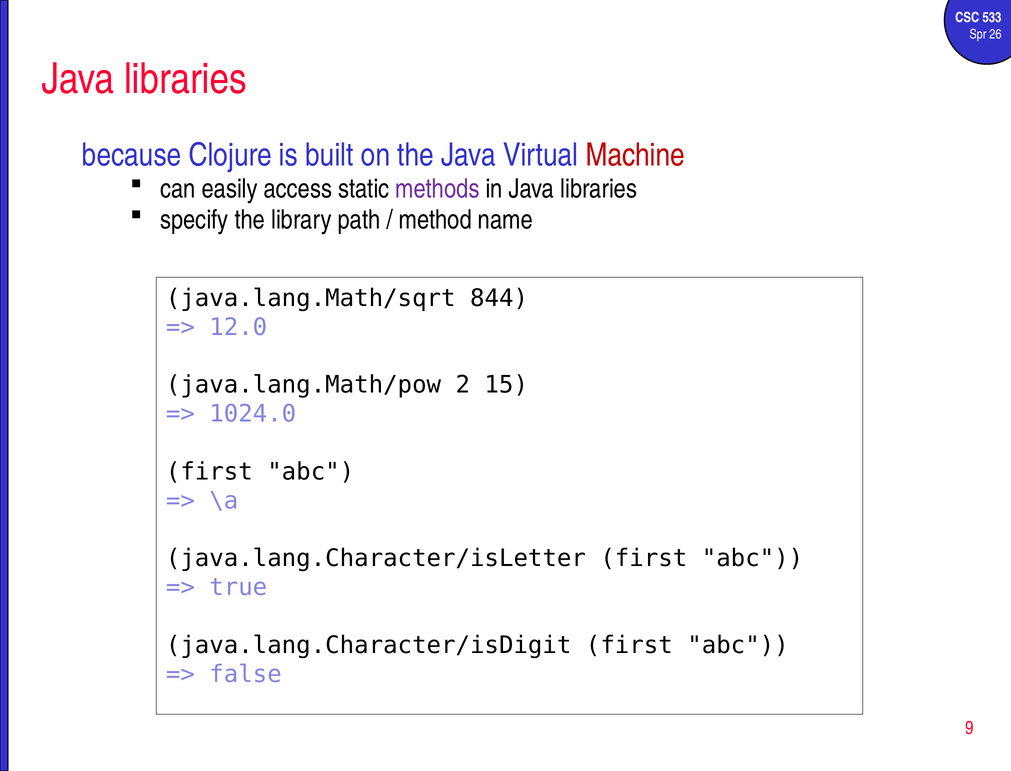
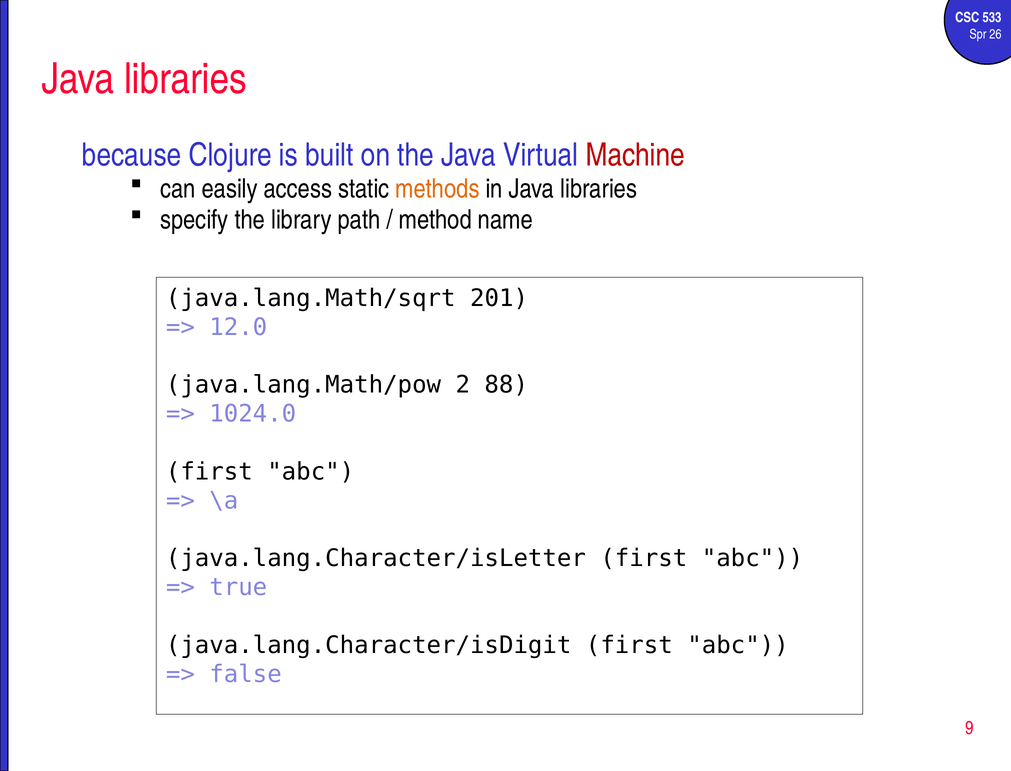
methods colour: purple -> orange
844: 844 -> 201
15: 15 -> 88
